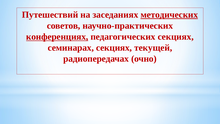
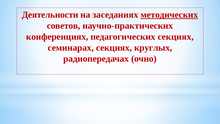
Путешествий: Путешествий -> Деятельности
конференциях underline: present -> none
текущей: текущей -> круглых
